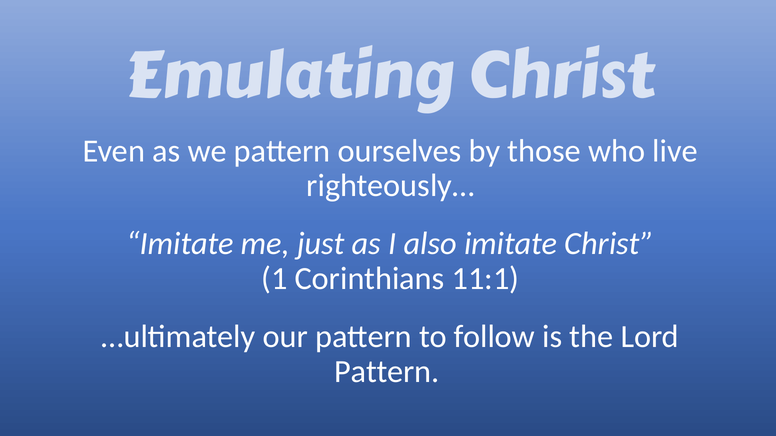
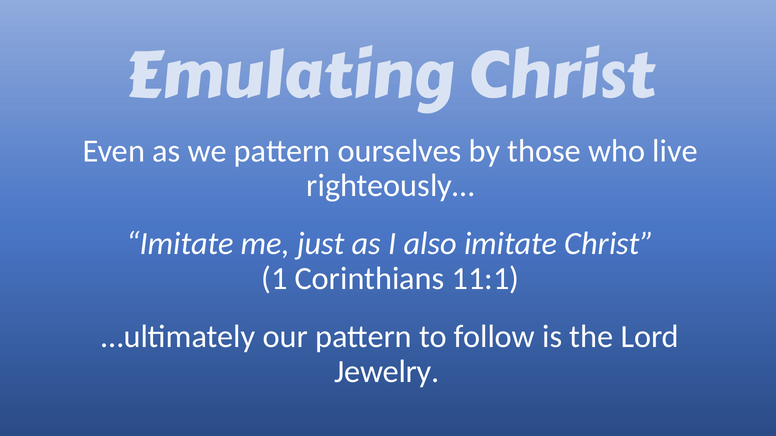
Pattern at (387, 372): Pattern -> Jewelry
